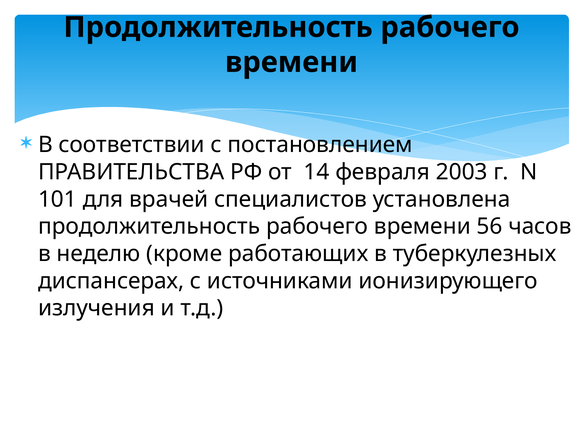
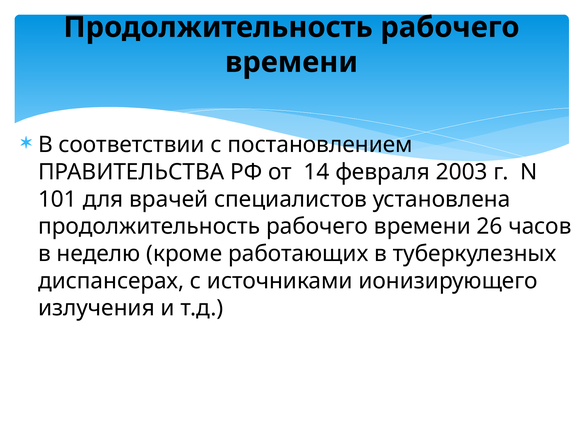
56: 56 -> 26
